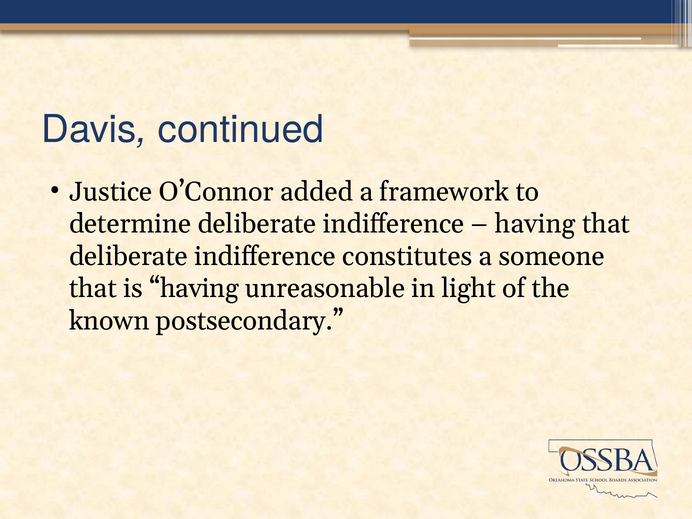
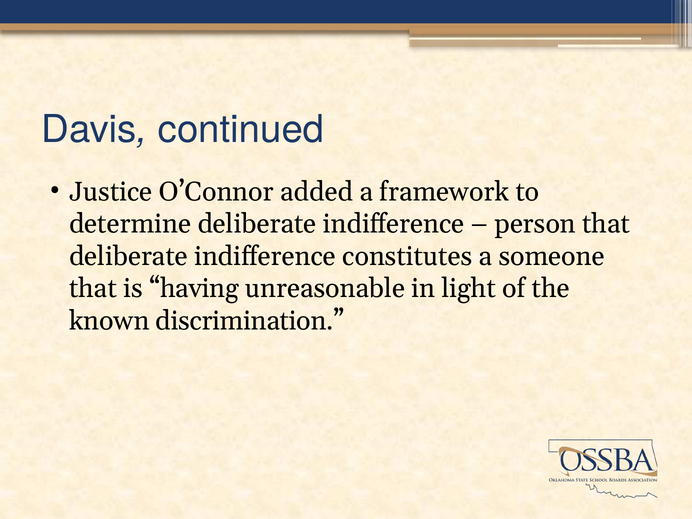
having at (535, 224): having -> person
postsecondary: postsecondary -> discrimination
